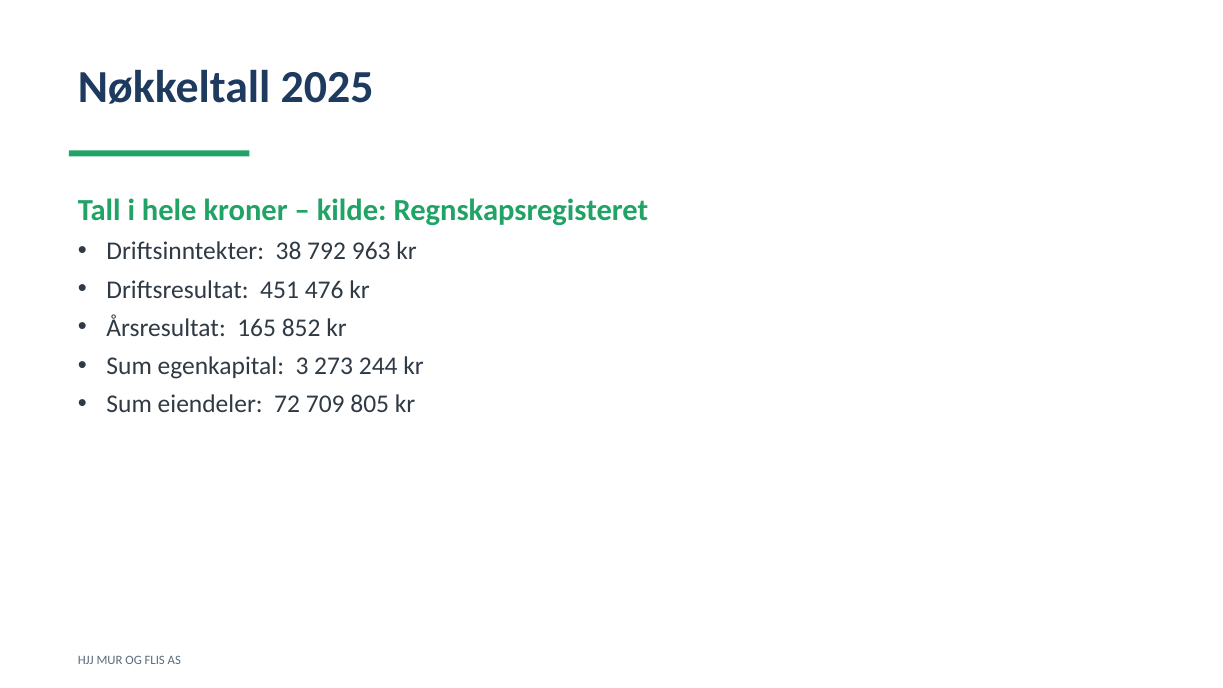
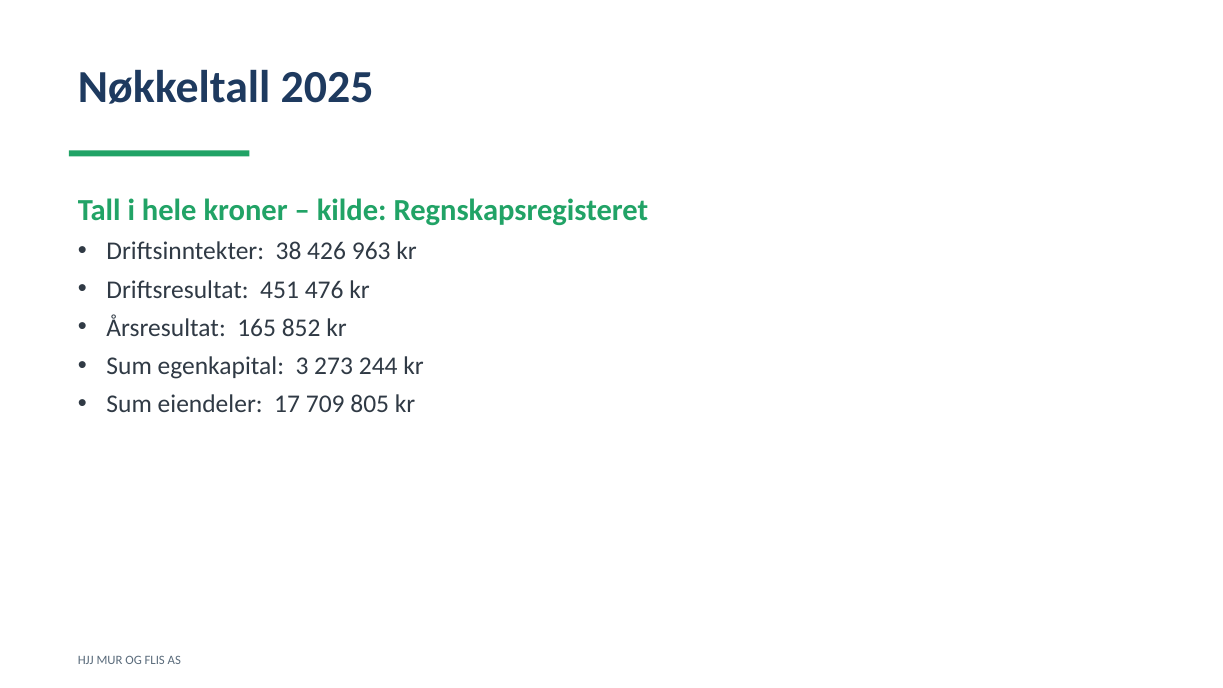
792: 792 -> 426
72: 72 -> 17
